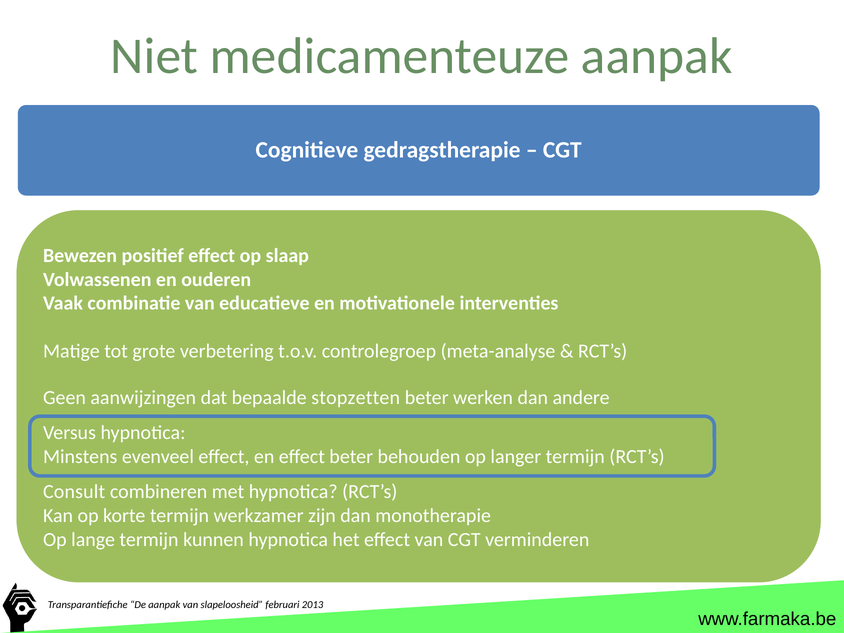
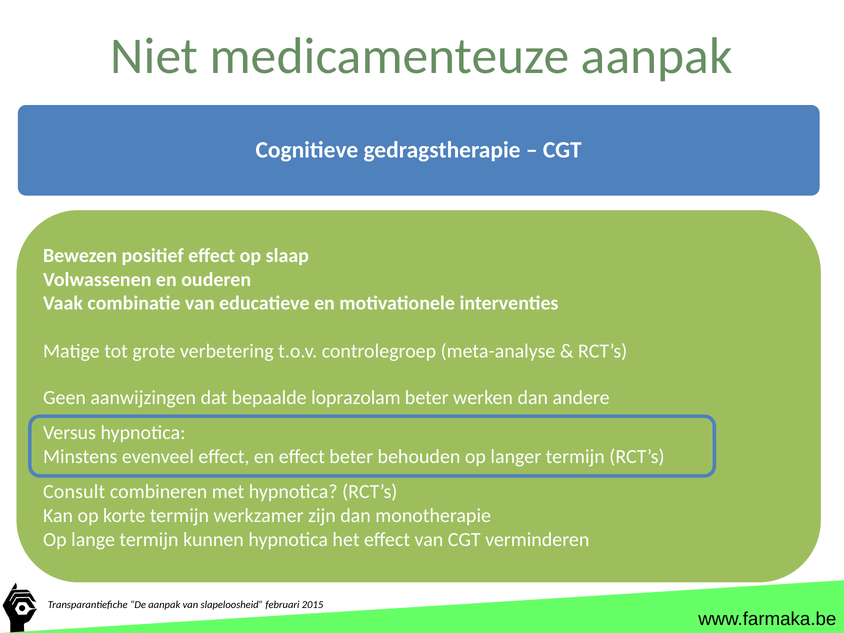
stopzetten: stopzetten -> loprazolam
2013: 2013 -> 2015
